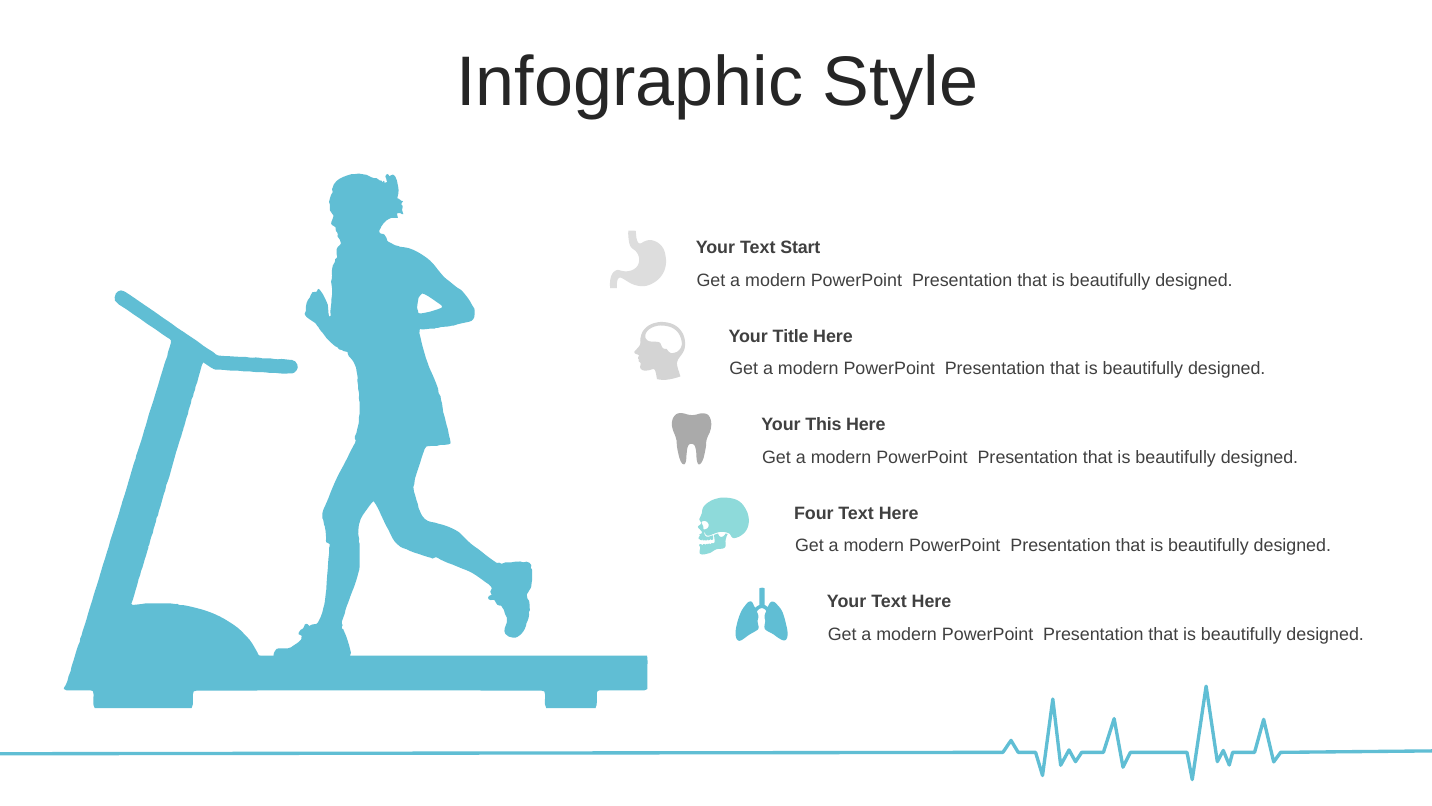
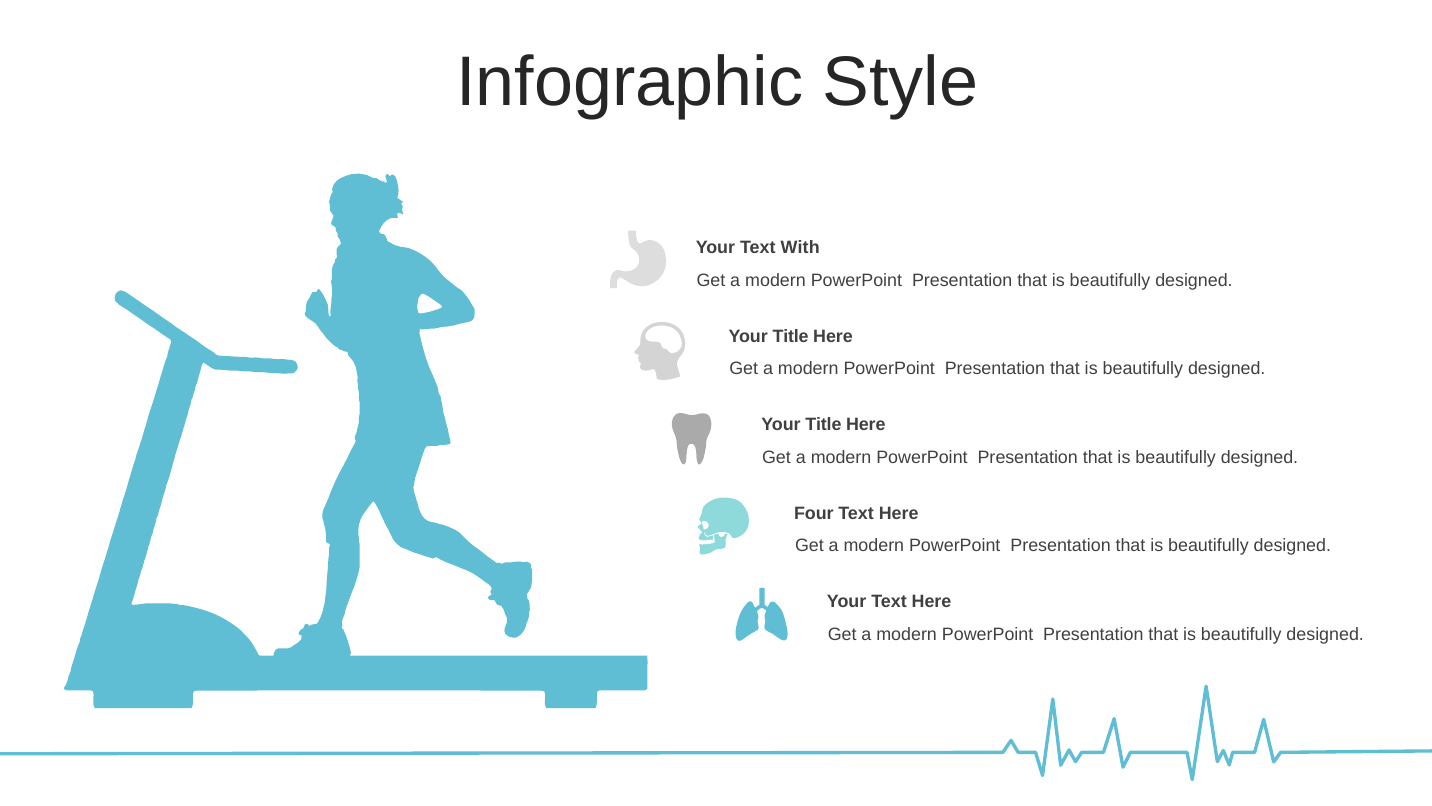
Start: Start -> With
This at (823, 425): This -> Title
